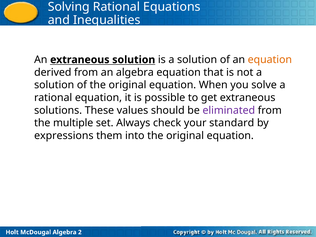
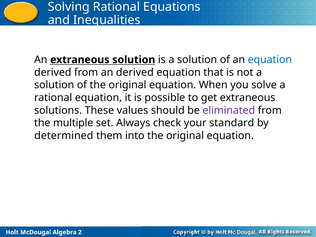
equation at (270, 60) colour: orange -> blue
an algebra: algebra -> derived
expressions: expressions -> determined
